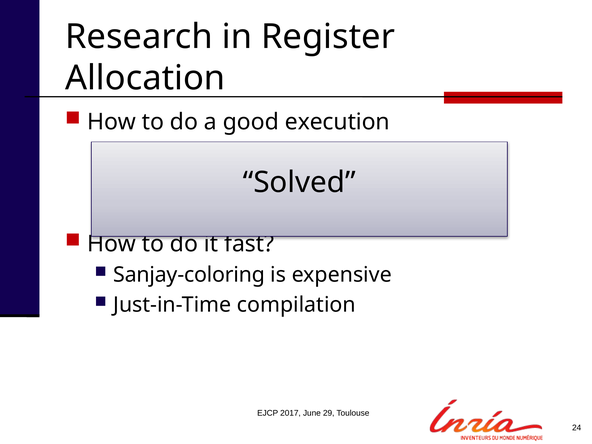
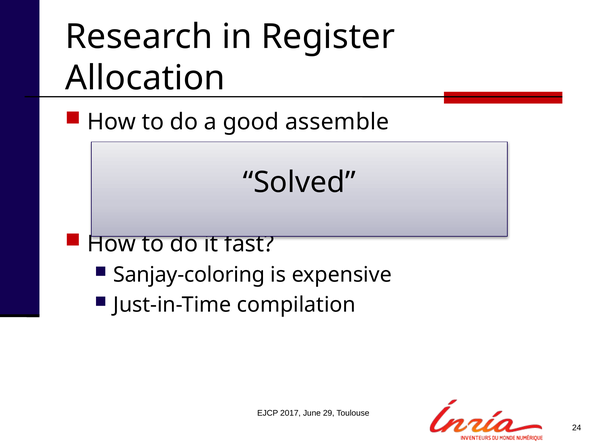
execution: execution -> assemble
